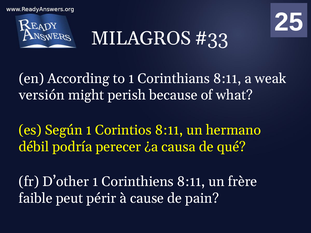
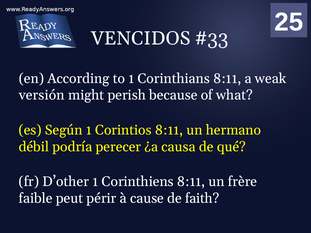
MILAGROS: MILAGROS -> VENCIDOS
pain: pain -> faith
